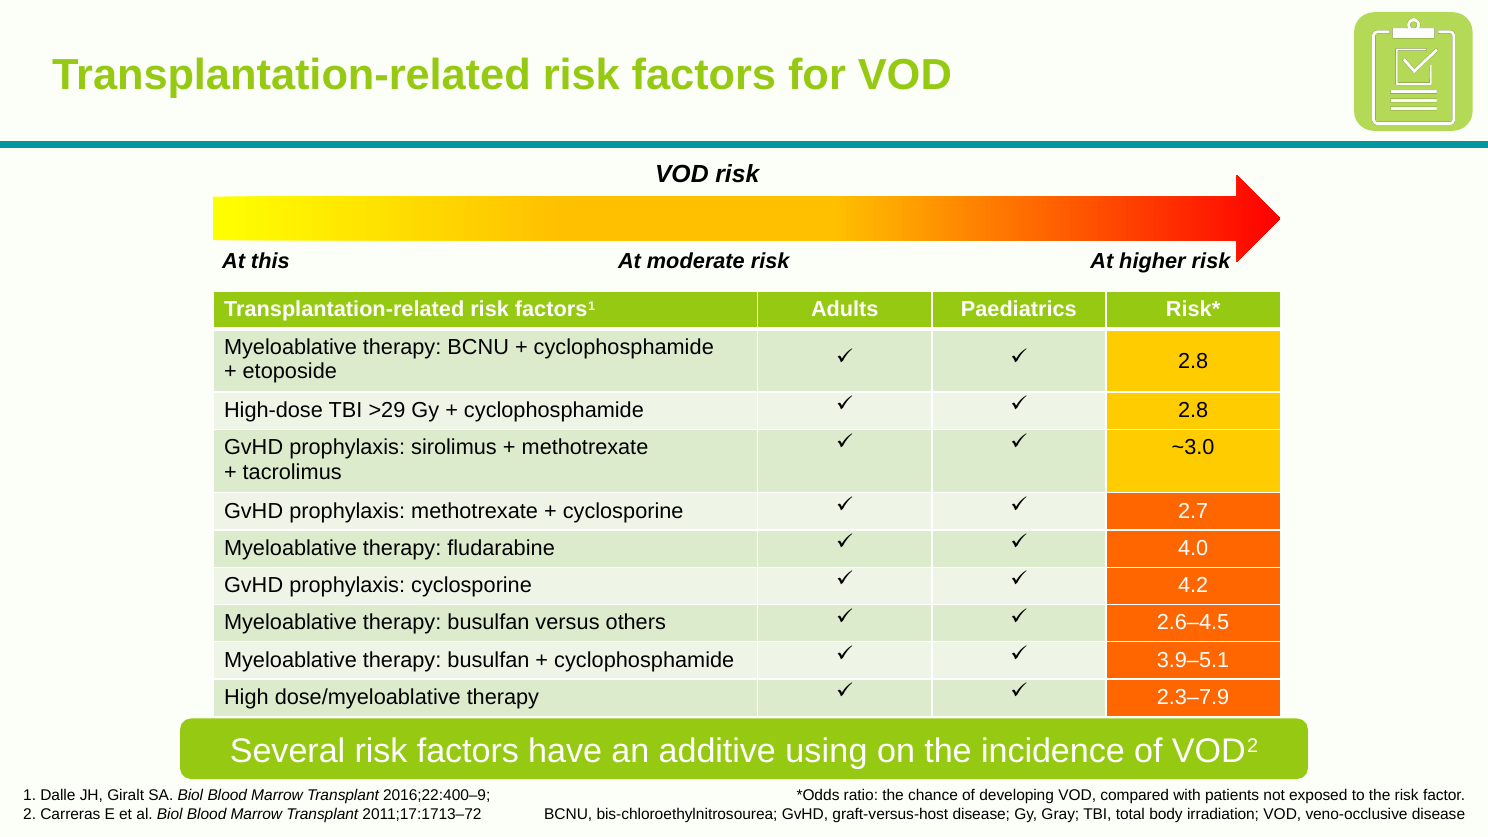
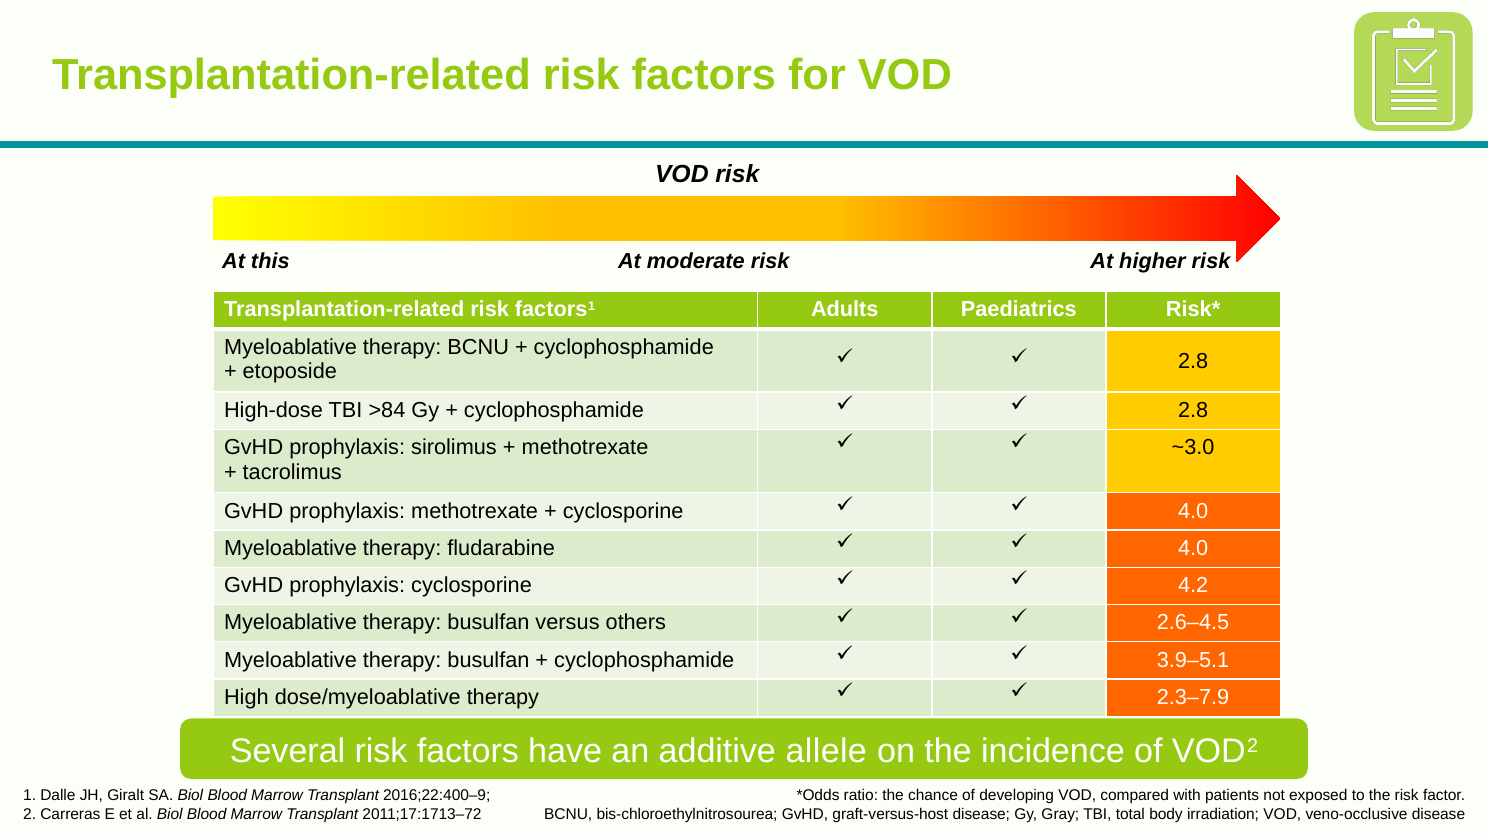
>29: >29 -> >84
2.7 at (1193, 511): 2.7 -> 4.0
using: using -> allele
